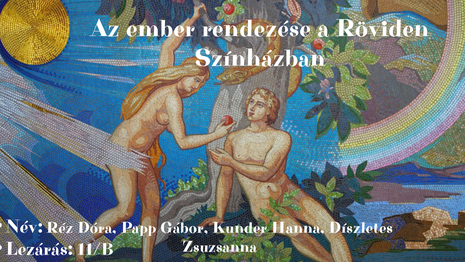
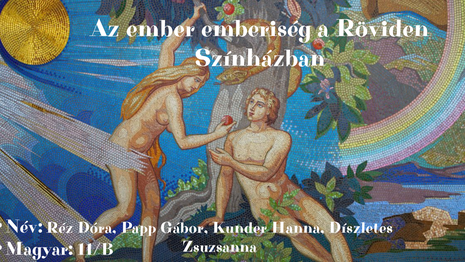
rendezése: rendezése -> emberiség
Lezárás: Lezárás -> Magyar
